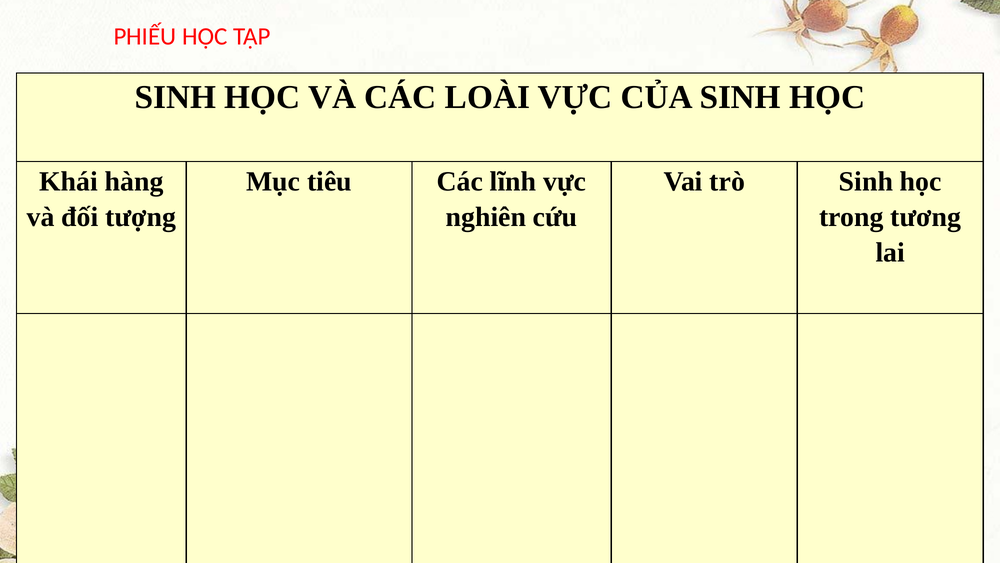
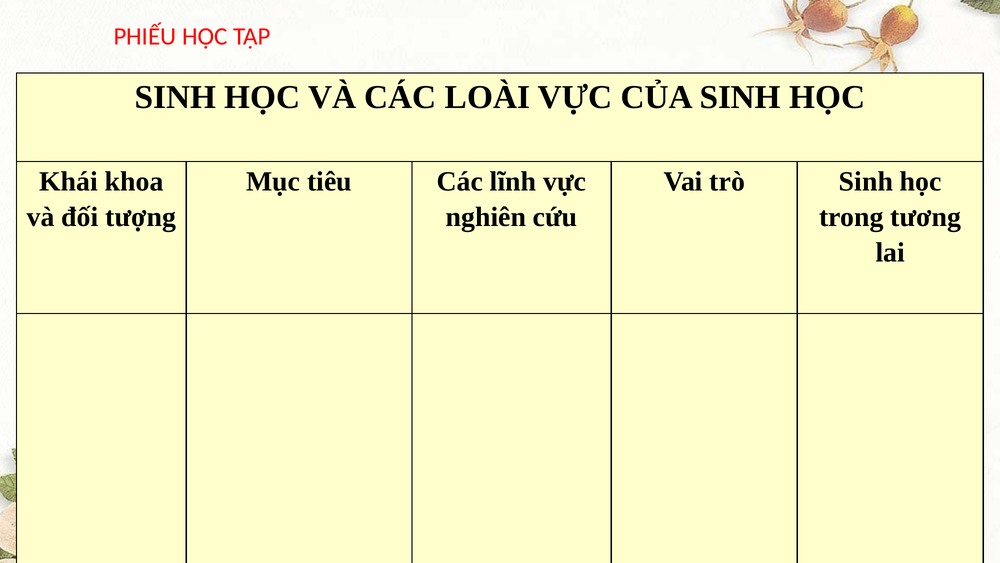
hàng: hàng -> khoa
